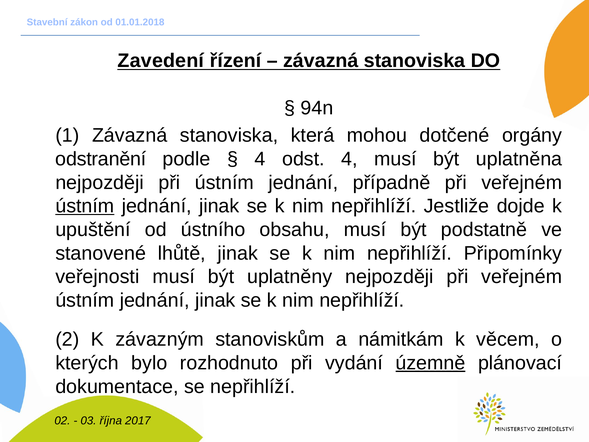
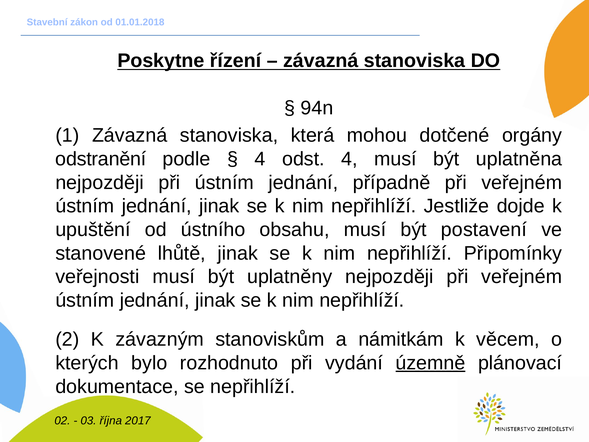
Zavedení: Zavedení -> Poskytne
ústním at (85, 206) underline: present -> none
podstatně: podstatně -> postavení
